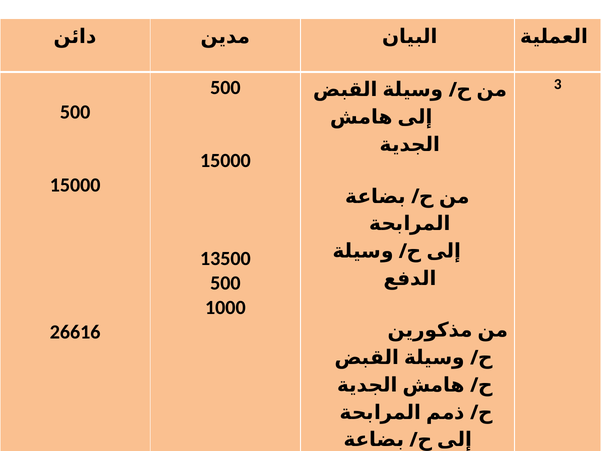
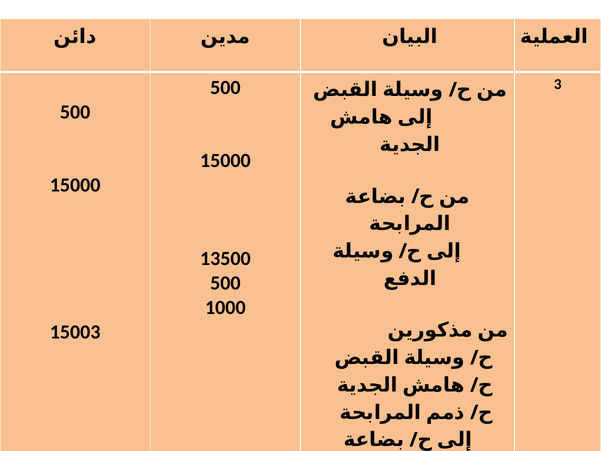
26616: 26616 -> 15003
